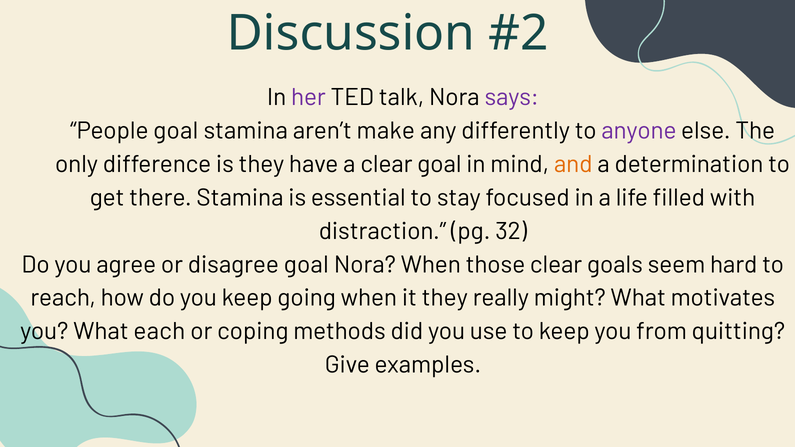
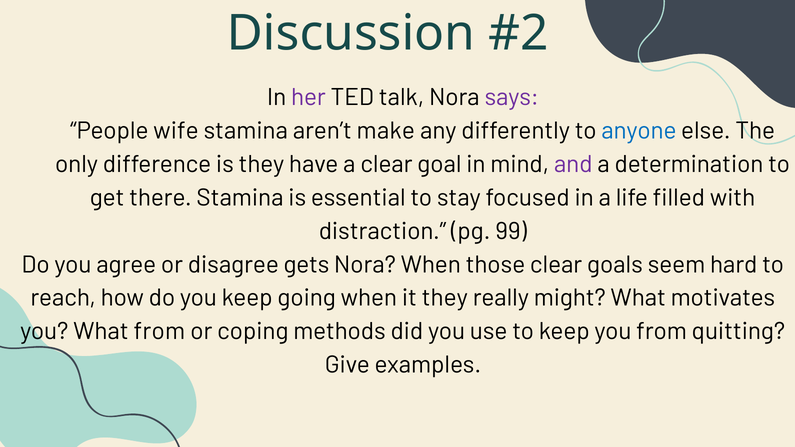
People goal: goal -> wife
anyone colour: purple -> blue
and colour: orange -> purple
32: 32 -> 99
disagree goal: goal -> gets
What each: each -> from
